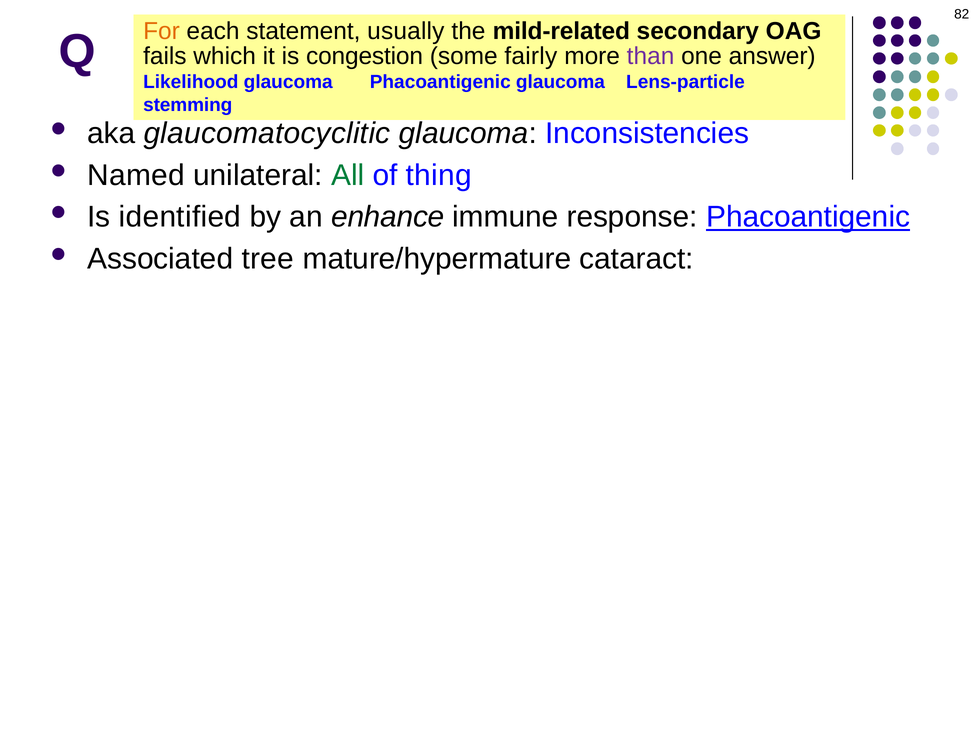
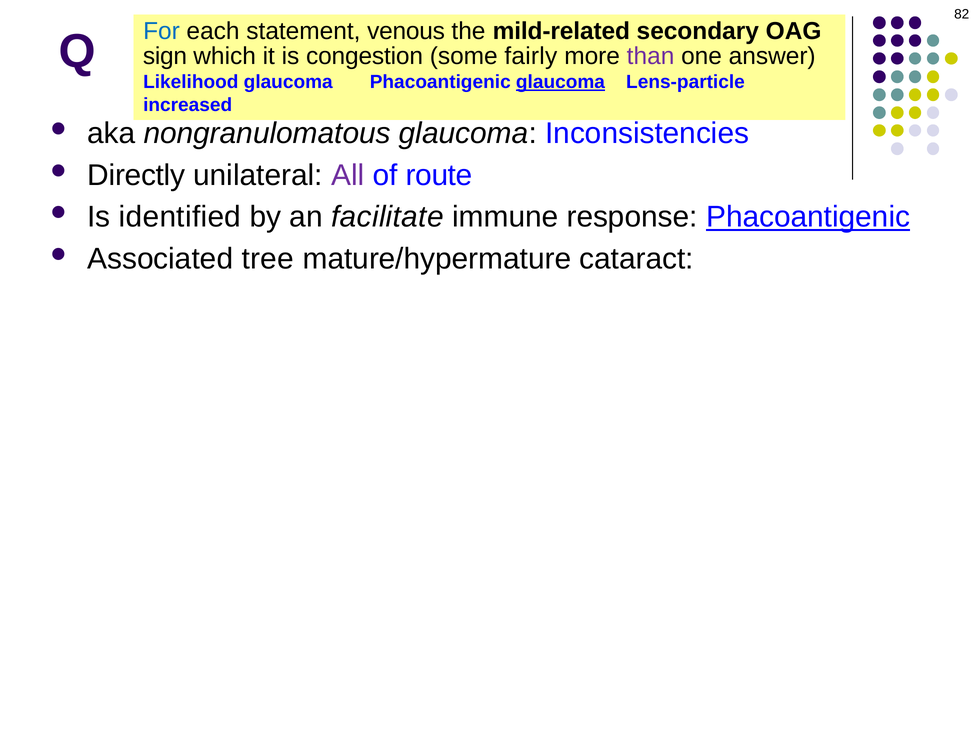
For colour: orange -> blue
usually: usually -> venous
fails: fails -> sign
glaucoma at (560, 82) underline: none -> present
stemming: stemming -> increased
glaucomatocyclitic: glaucomatocyclitic -> nongranulomatous
Named: Named -> Directly
All colour: green -> purple
thing: thing -> route
enhance: enhance -> facilitate
